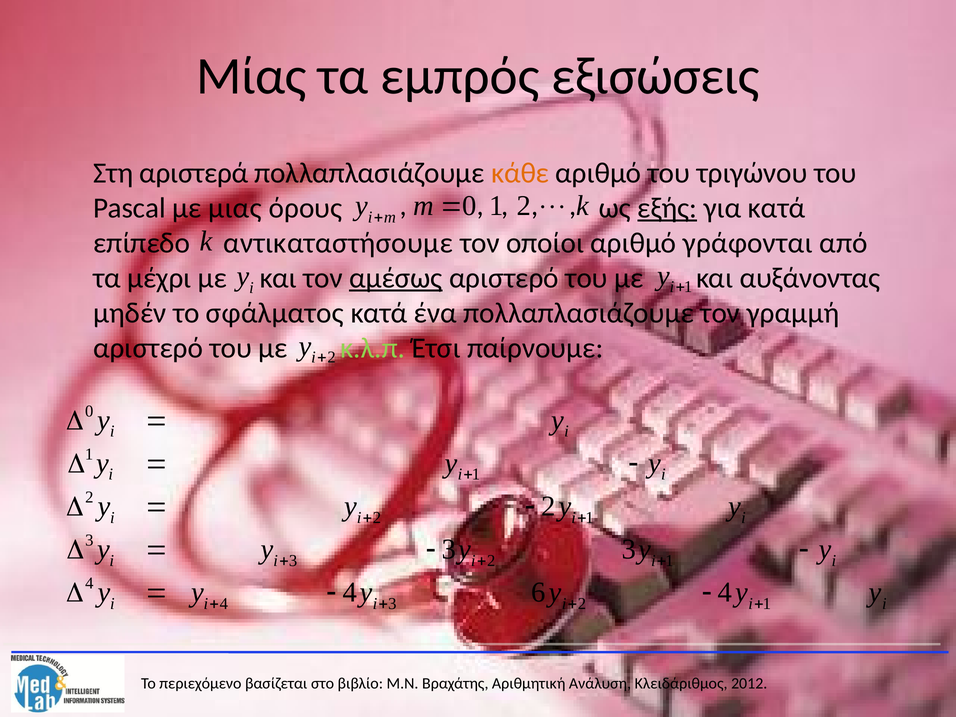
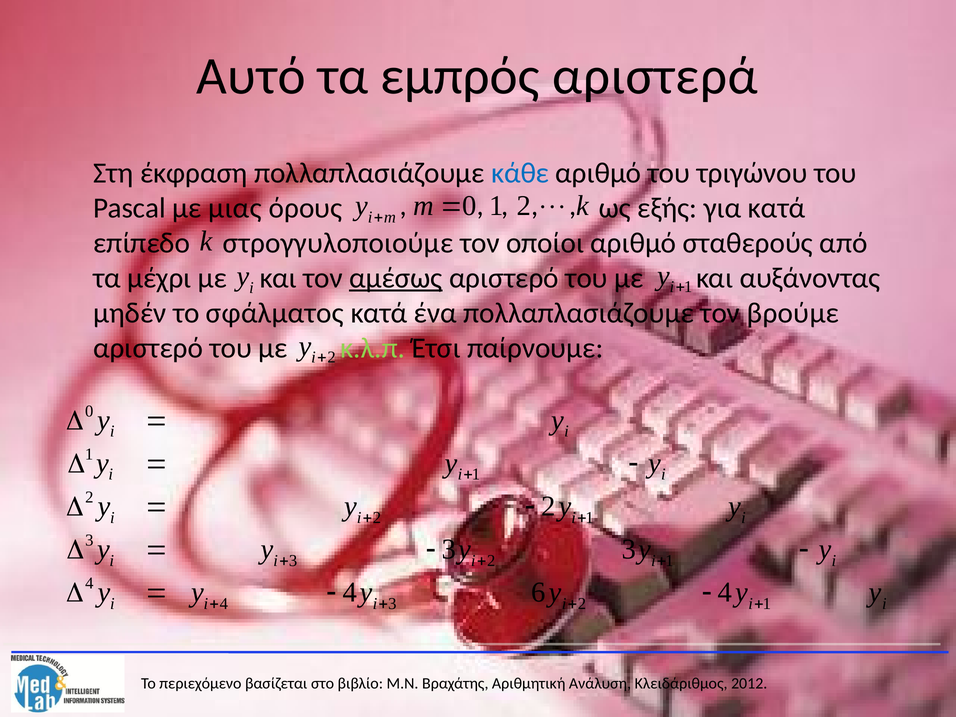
Μίας: Μίας -> Αυτό
εξισώσεις: εξισώσεις -> αριστερά
αριστερά: αριστερά -> έκφραση
κάθε colour: orange -> blue
εξής underline: present -> none
αντικαταστήσουμε: αντικαταστήσουμε -> στρογγυλοποιούμε
γράφονται: γράφονται -> σταθερούς
γραμμή: γραμμή -> βρούμε
